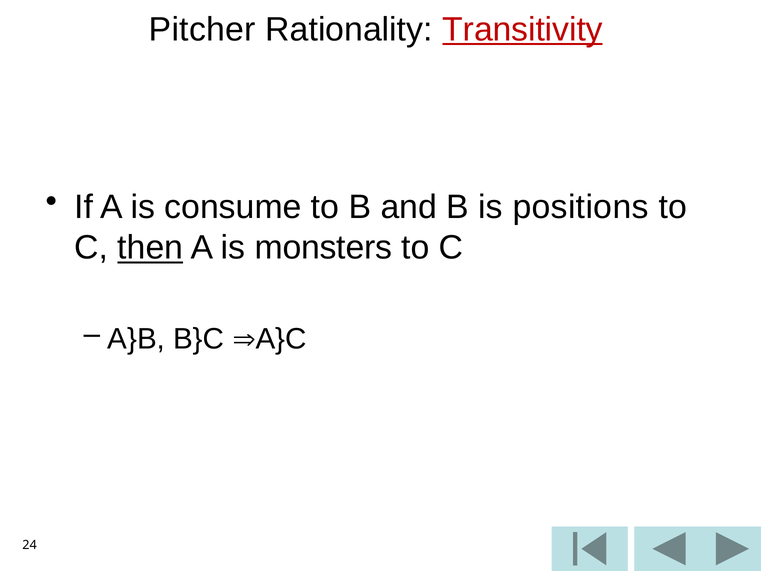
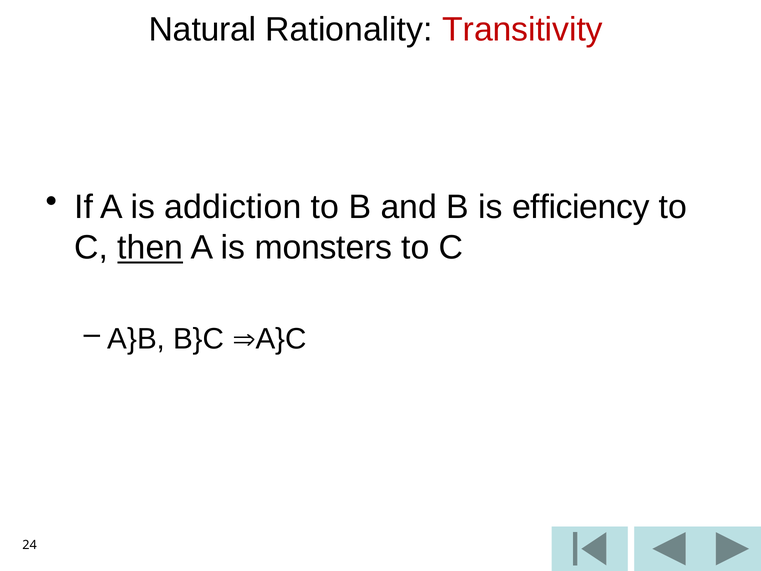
Pitcher: Pitcher -> Natural
Transitivity underline: present -> none
consume: consume -> addiction
positions: positions -> efficiency
